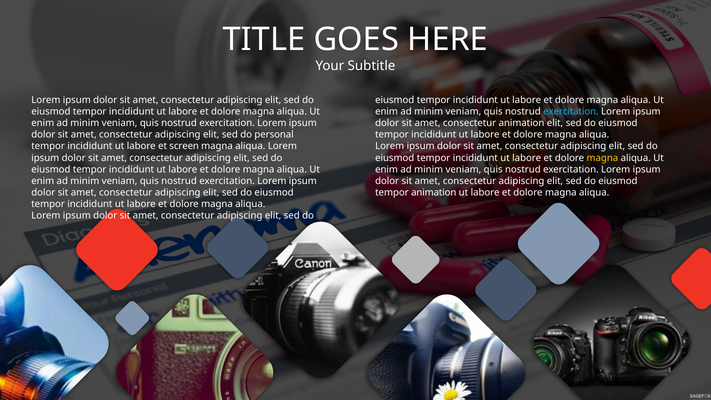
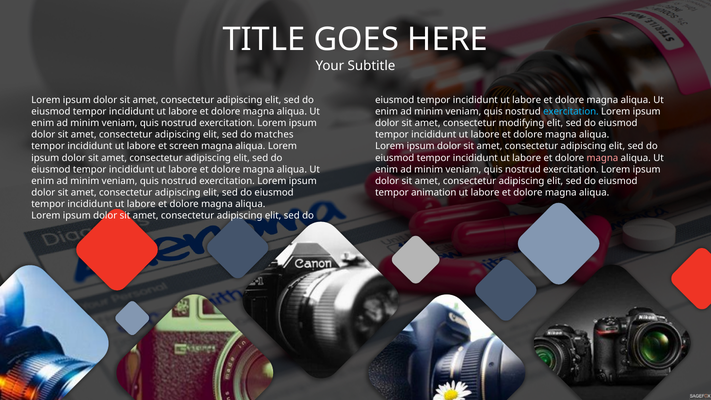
consectetur animation: animation -> modifying
personal: personal -> matches
magna at (602, 158) colour: yellow -> pink
